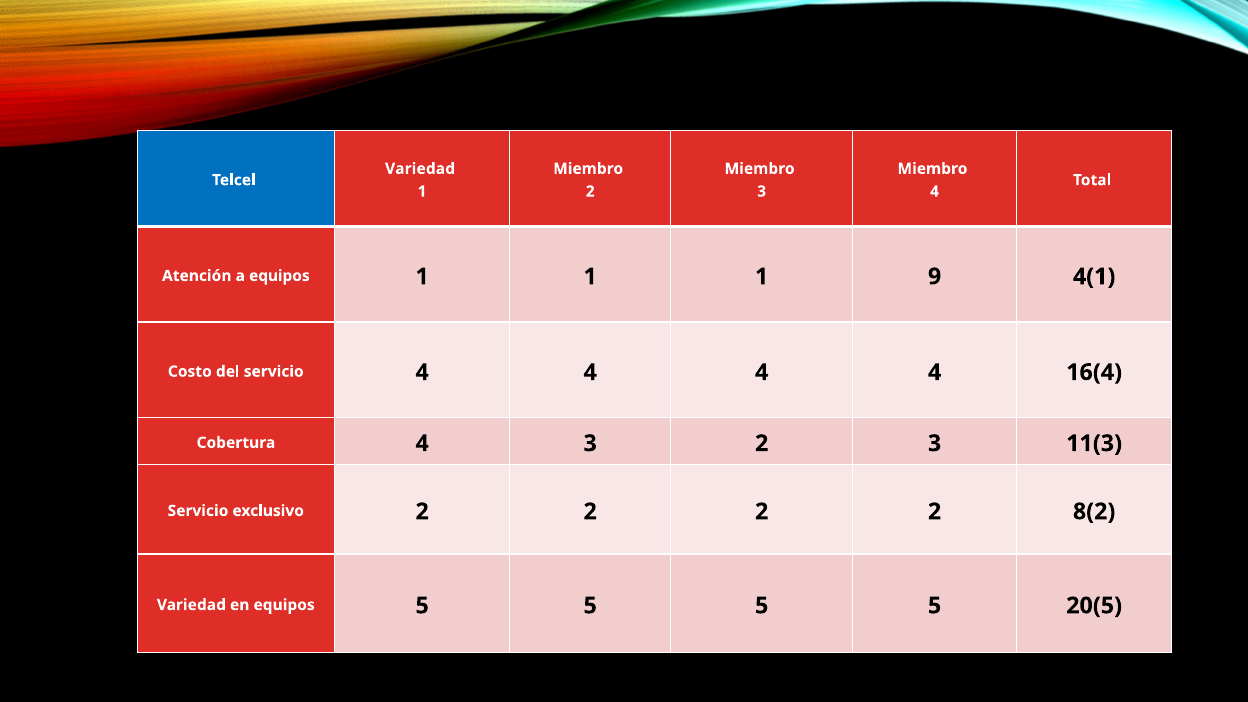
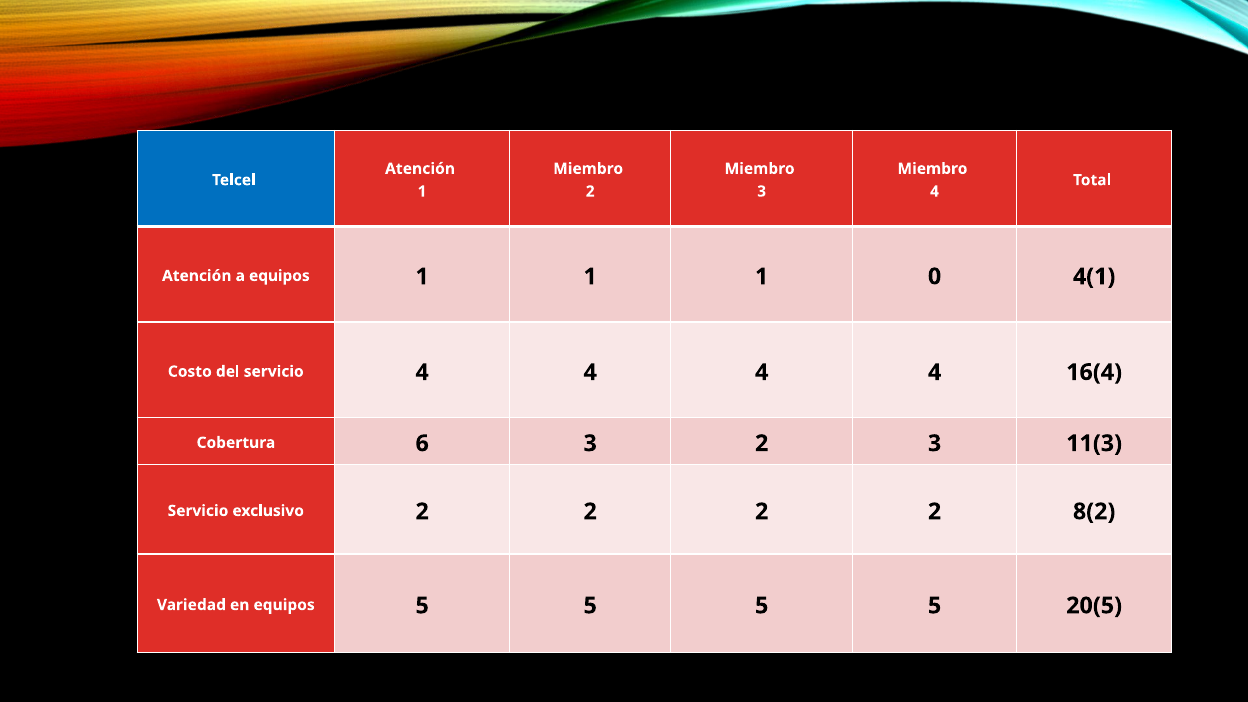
Variedad at (420, 169): Variedad -> Atención
9: 9 -> 0
Cobertura 4: 4 -> 6
